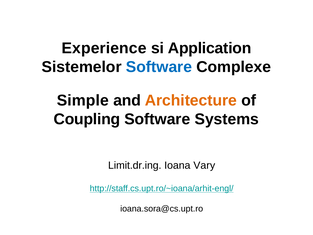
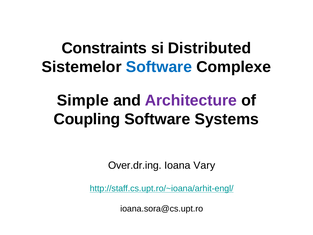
Experience: Experience -> Constraints
Application: Application -> Distributed
Architecture colour: orange -> purple
Limit.dr.ing: Limit.dr.ing -> Over.dr.ing
